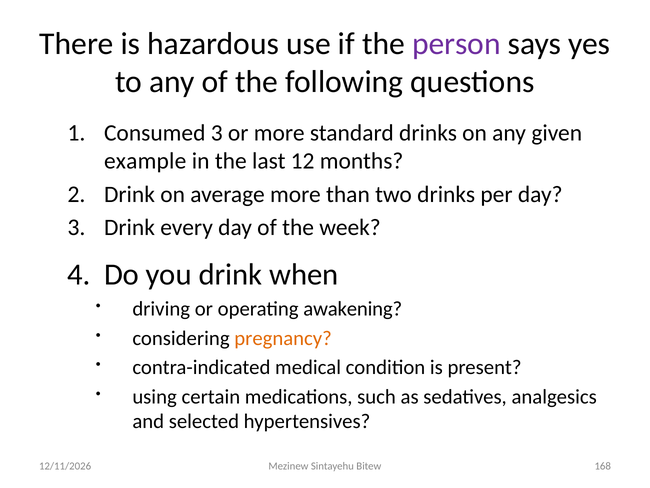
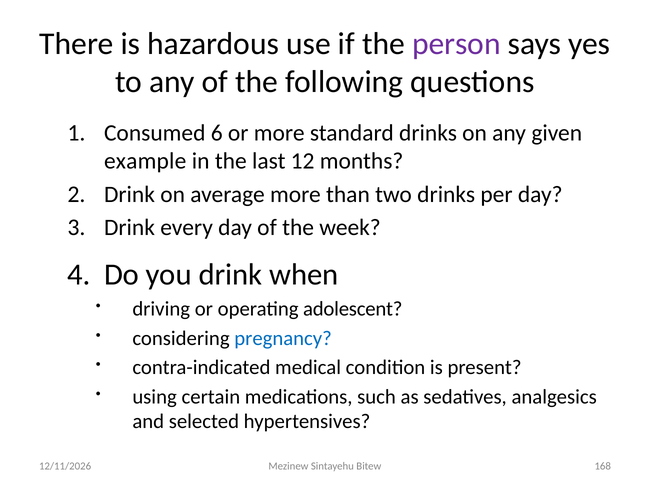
Consumed 3: 3 -> 6
awakening: awakening -> adolescent
pregnancy colour: orange -> blue
